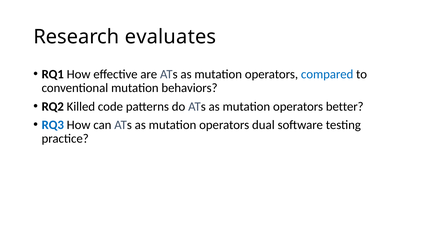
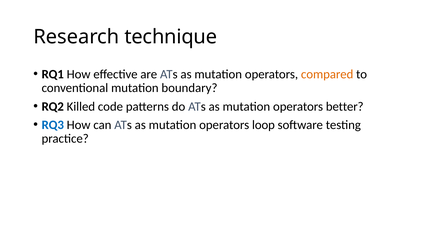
evaluates: evaluates -> technique
compared colour: blue -> orange
behaviors: behaviors -> boundary
dual: dual -> loop
